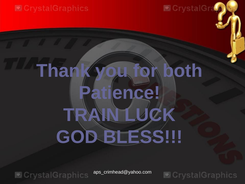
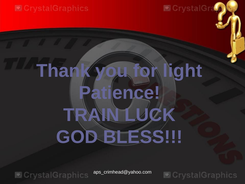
both: both -> light
